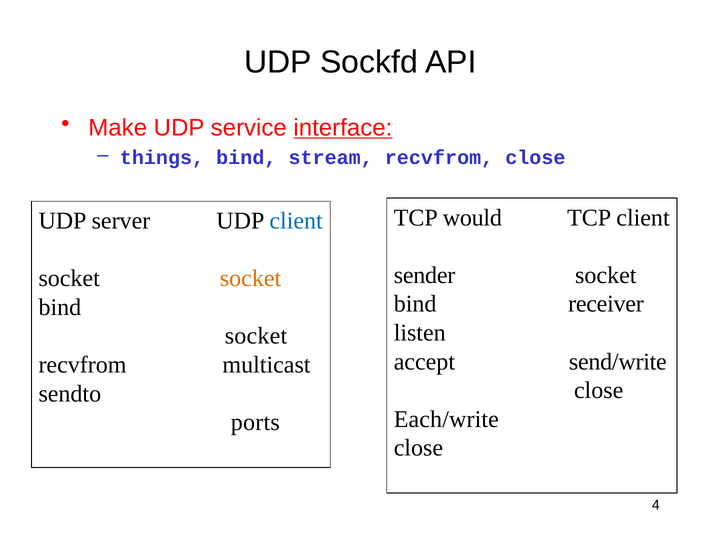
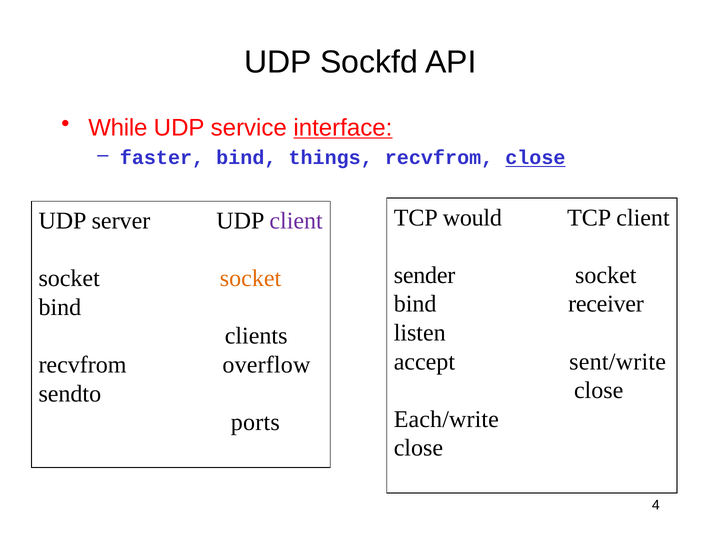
Make: Make -> While
things: things -> faster
stream: stream -> things
close at (535, 158) underline: none -> present
client at (296, 221) colour: blue -> purple
socket at (256, 337): socket -> clients
send/write: send/write -> sent/write
multicast: multicast -> overflow
